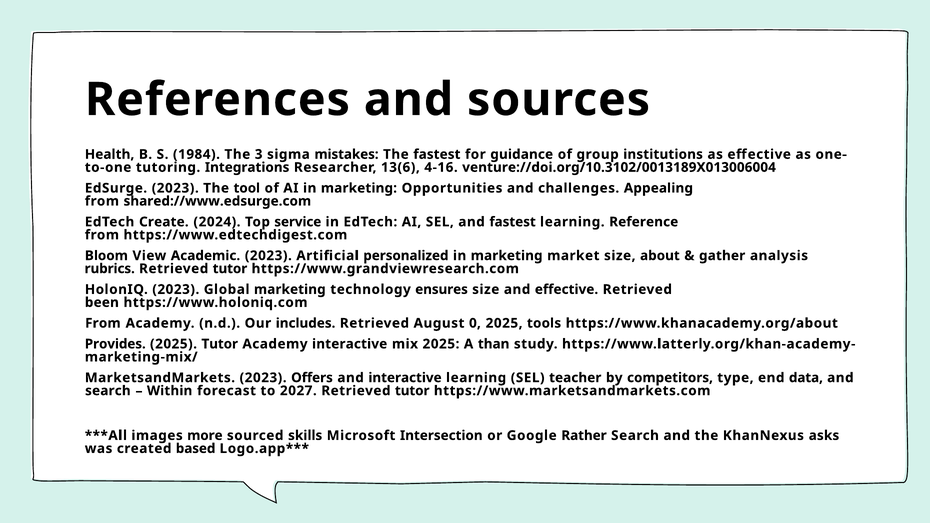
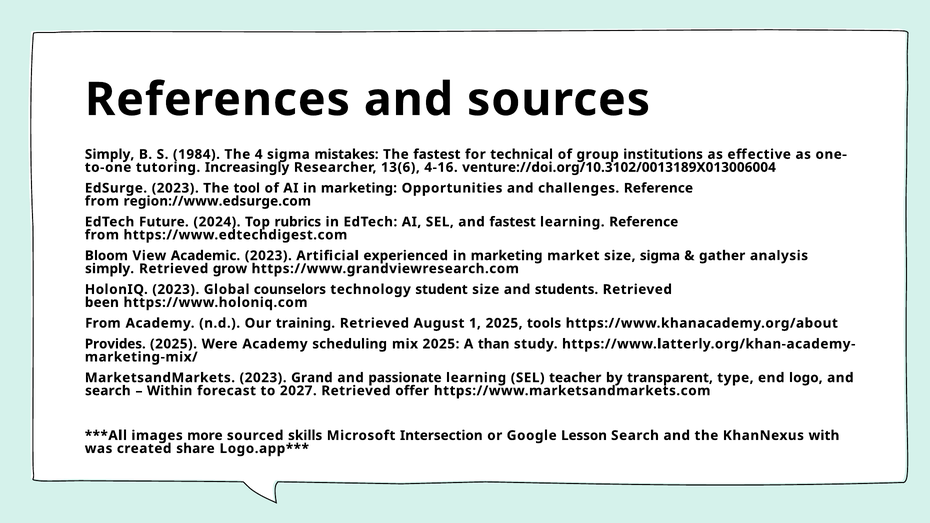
Health at (110, 154): Health -> Simply
3: 3 -> 4
guidance: guidance -> technical
Integrations: Integrations -> Increasingly
challenges Appealing: Appealing -> Reference
shared://www.edsurge.com: shared://www.edsurge.com -> region://www.edsurge.com
Create: Create -> Future
service: service -> rubrics
personalized: personalized -> experienced
size about: about -> sigma
rubrics at (110, 269): rubrics -> simply
tutor at (230, 269): tutor -> grow
Global marketing: marketing -> counselors
ensures: ensures -> student
and effective: effective -> students
includes: includes -> training
0: 0 -> 1
2025 Tutor: Tutor -> Were
Academy interactive: interactive -> scheduling
Offers: Offers -> Grand
and interactive: interactive -> passionate
competitors: competitors -> transparent
data: data -> logo
2027 Retrieved tutor: tutor -> offer
Rather: Rather -> Lesson
asks: asks -> with
based: based -> share
